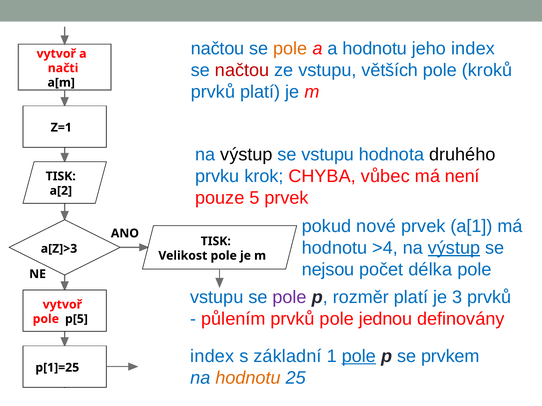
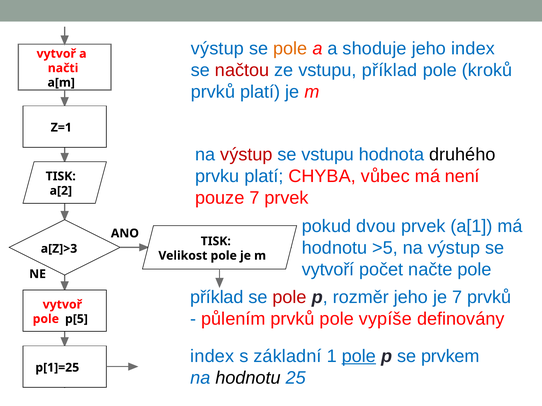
načtou at (218, 48): načtou -> výstup
a hodnotu: hodnotu -> shoduje
vstupu větších: větších -> příklad
výstup at (246, 155) colour: black -> red
prvku krok: krok -> platí
pouze 5: 5 -> 7
nové: nové -> dvou
>4: >4 -> >5
výstup at (454, 248) underline: present -> none
nejsou: nejsou -> vytvoří
délka: délka -> načte
vstupu at (217, 298): vstupu -> příklad
pole at (290, 298) colour: purple -> red
rozměr platí: platí -> jeho
je 3: 3 -> 7
jednou: jednou -> vypíše
hodnotu at (248, 378) colour: orange -> black
